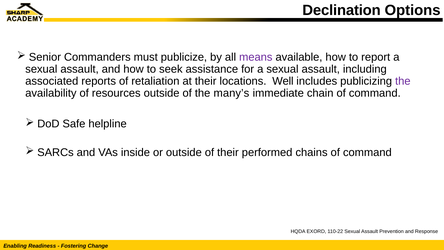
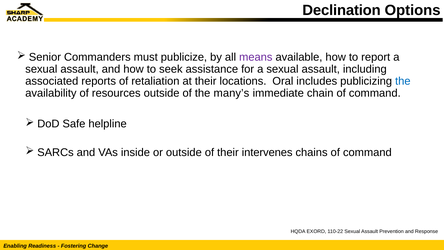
Well: Well -> Oral
the at (403, 81) colour: purple -> blue
performed: performed -> intervenes
